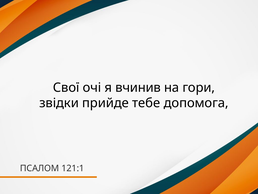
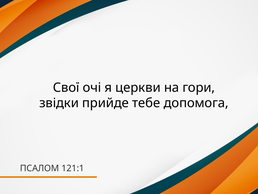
вчинив: вчинив -> церкви
